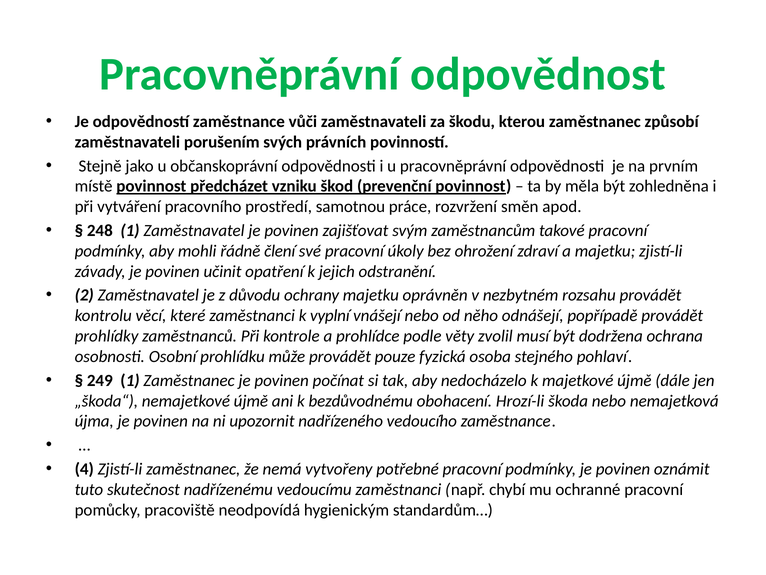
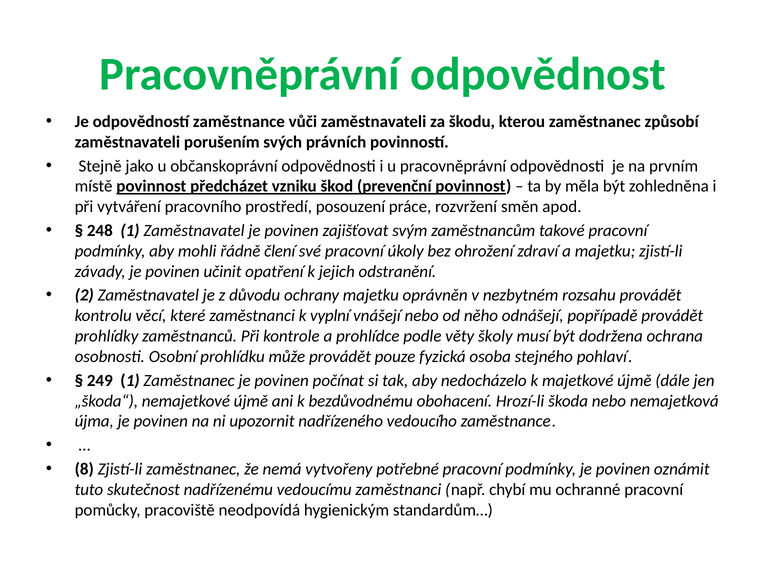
samotnou: samotnou -> posouzení
zvolil: zvolil -> školy
4: 4 -> 8
